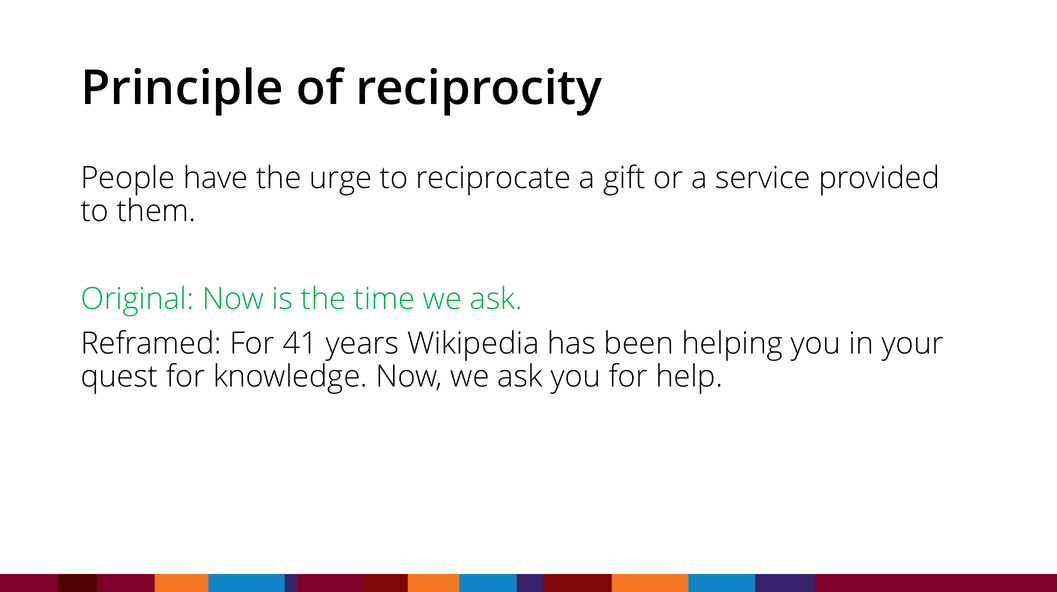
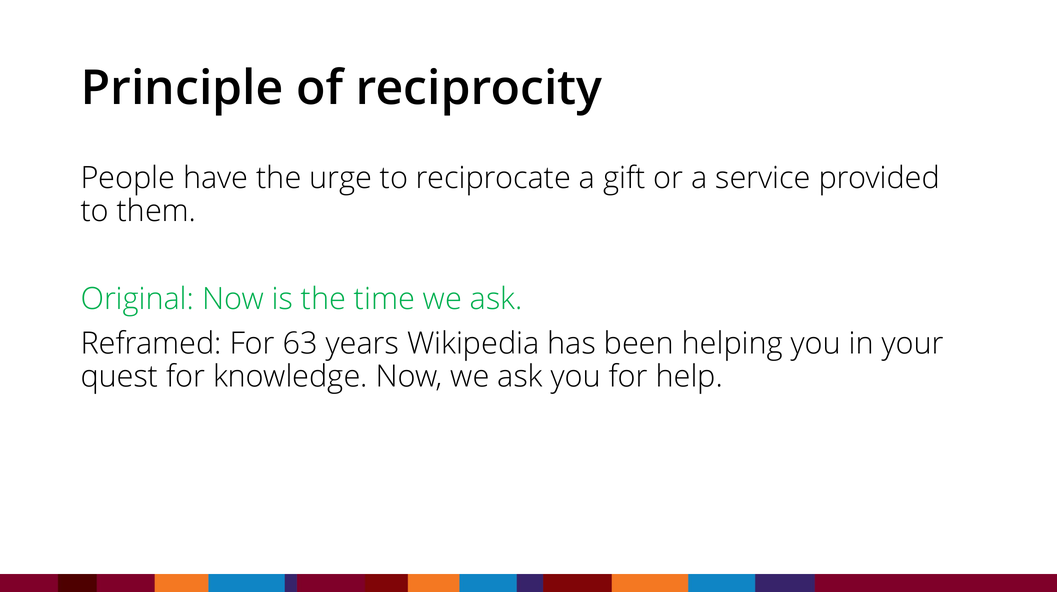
41: 41 -> 63
